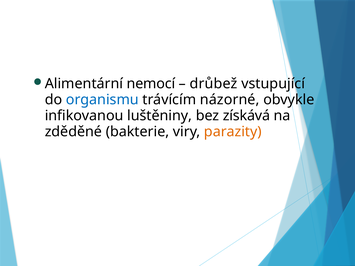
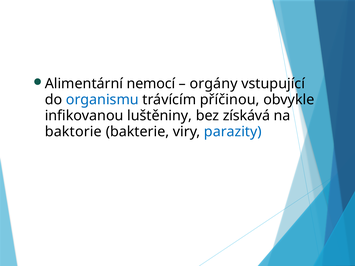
drůbež: drůbež -> orgány
názorné: názorné -> příčinou
zděděné: zděděné -> baktorie
parazity colour: orange -> blue
